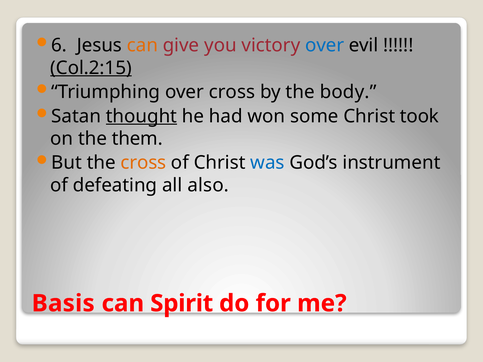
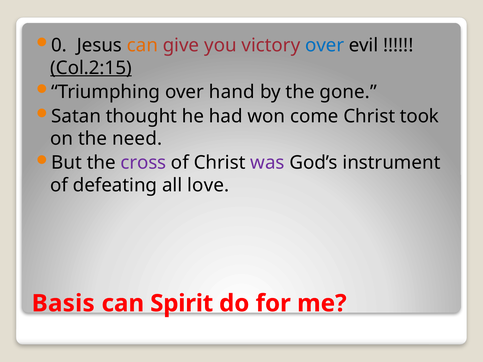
6: 6 -> 0
over cross: cross -> hand
body: body -> gone
thought underline: present -> none
some: some -> come
them: them -> need
cross at (143, 163) colour: orange -> purple
was colour: blue -> purple
also: also -> love
